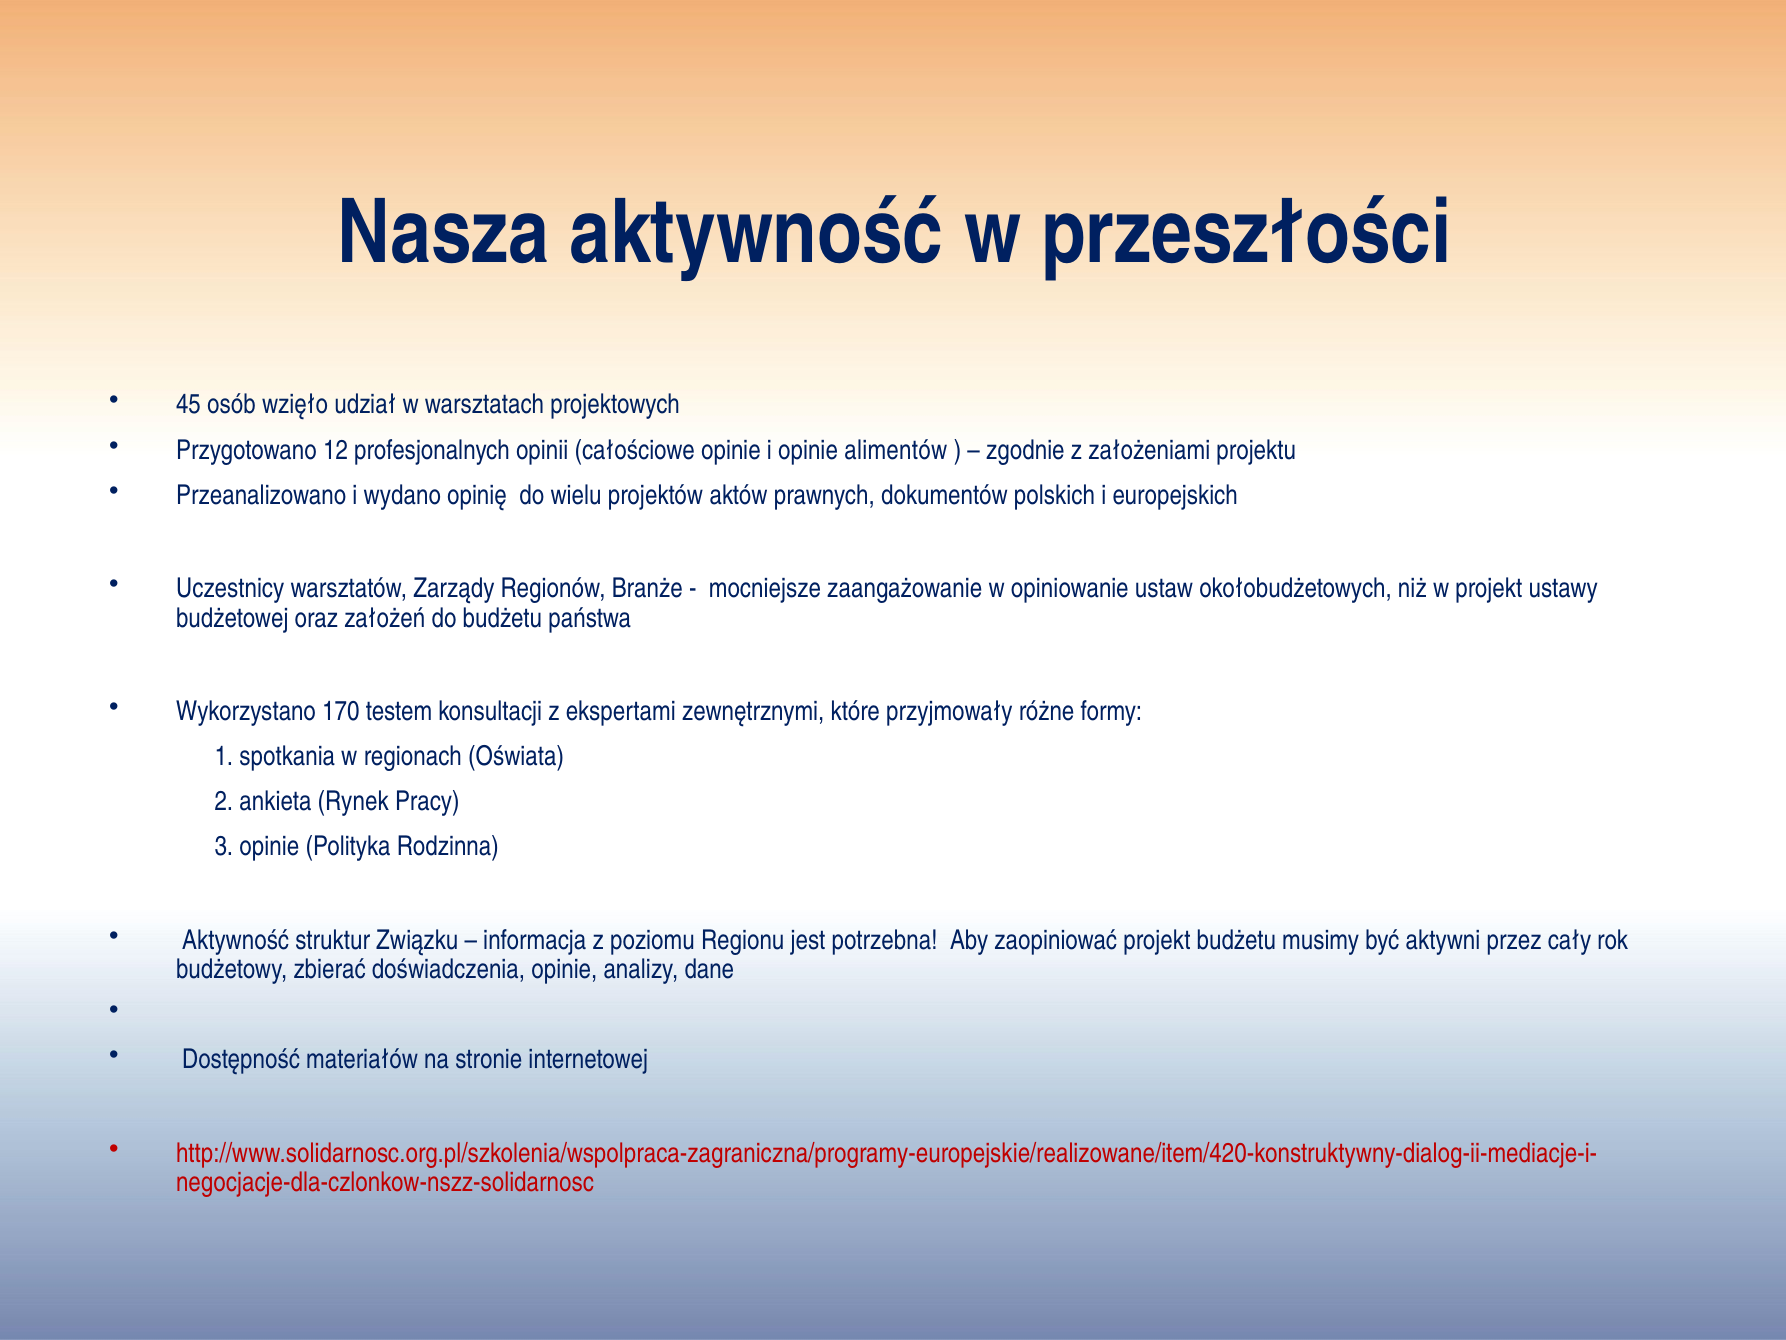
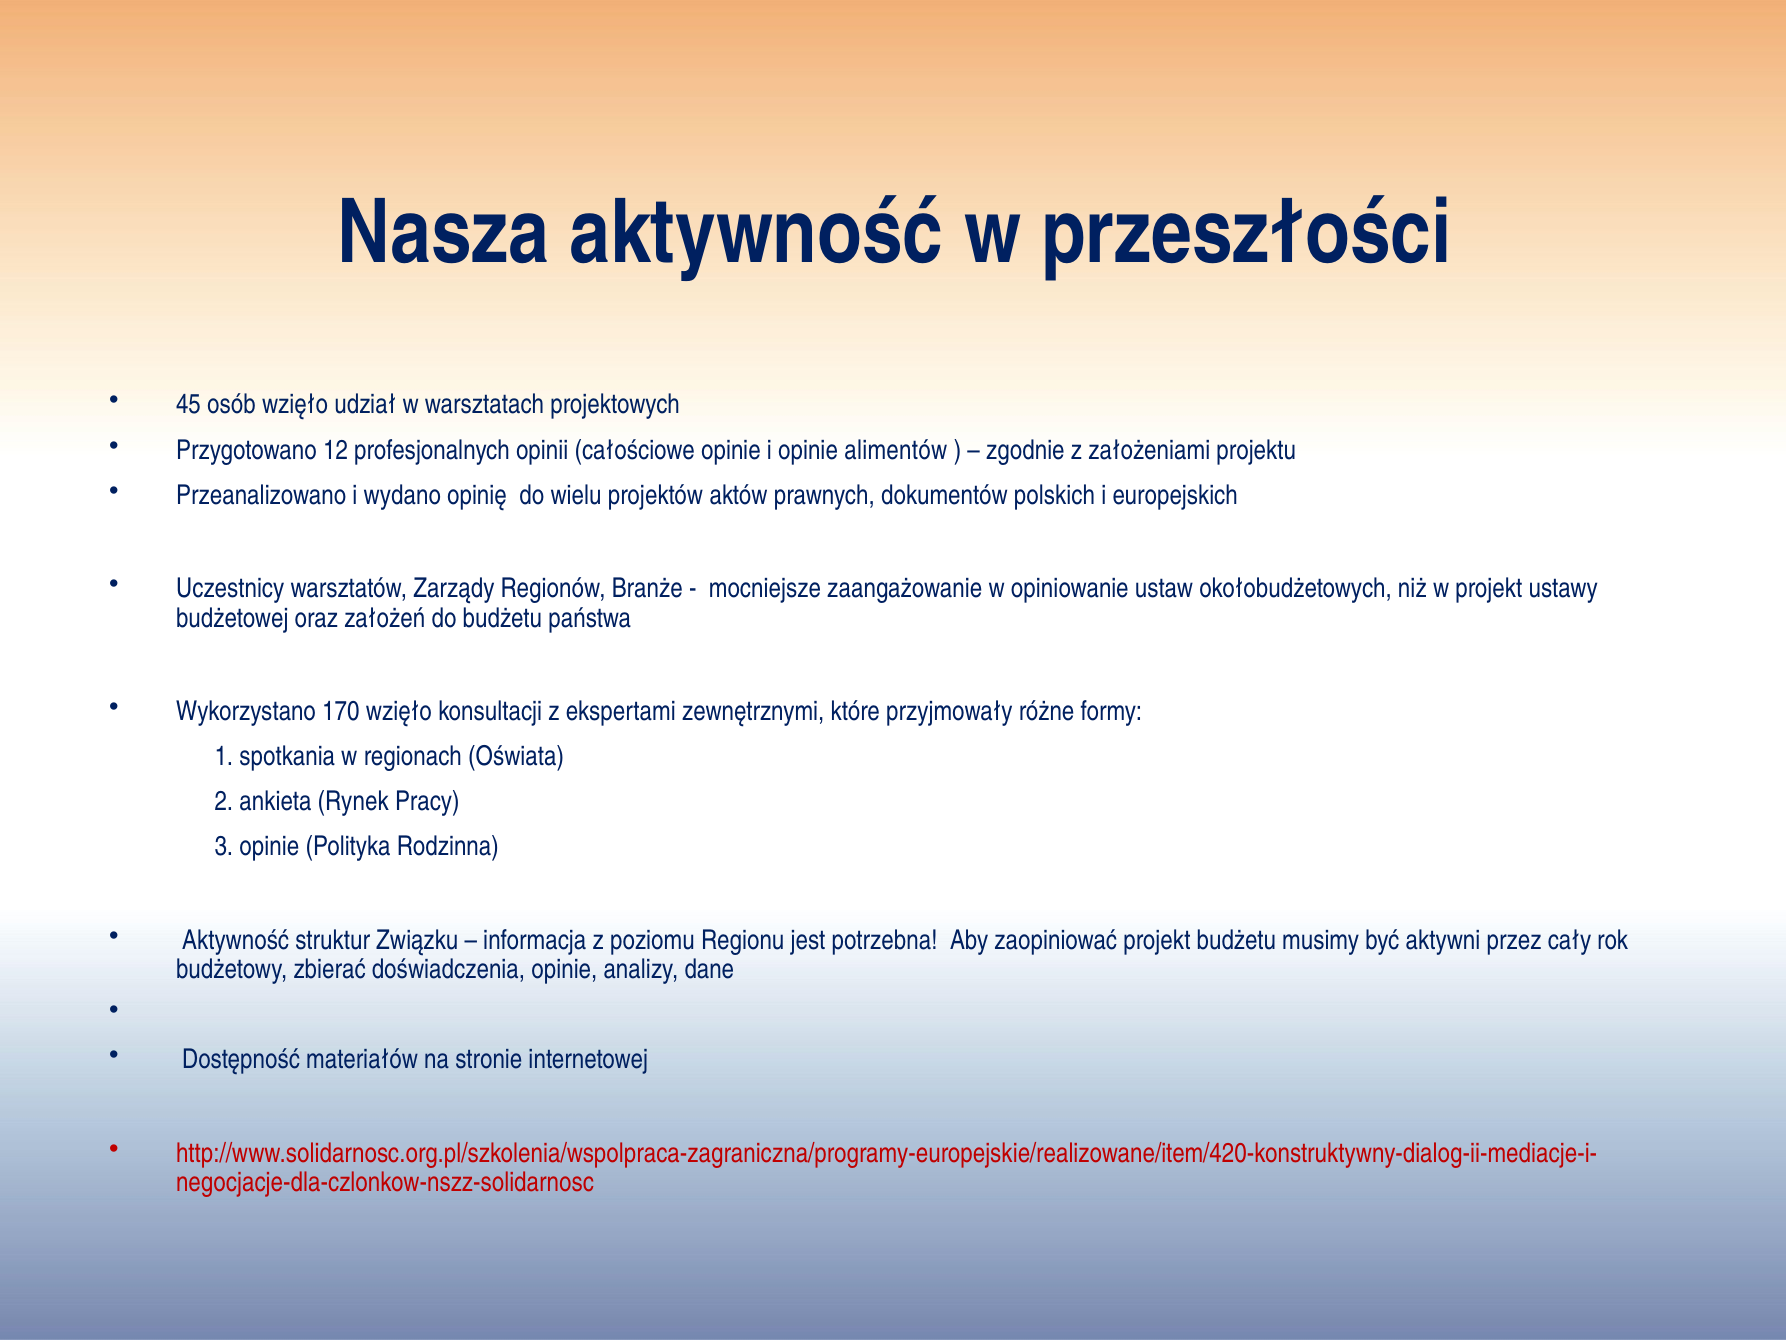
170 testem: testem -> wzięło
